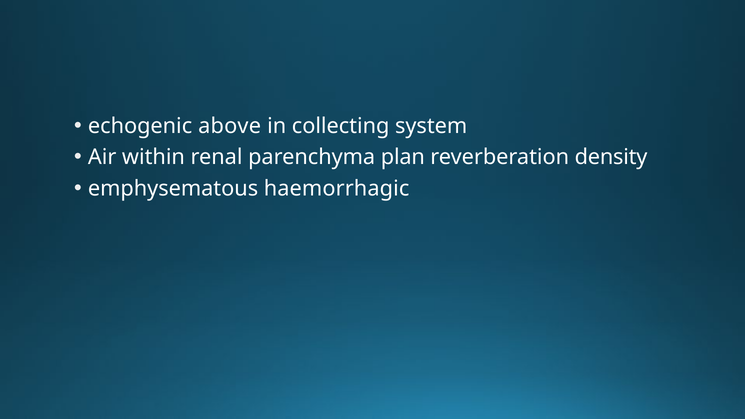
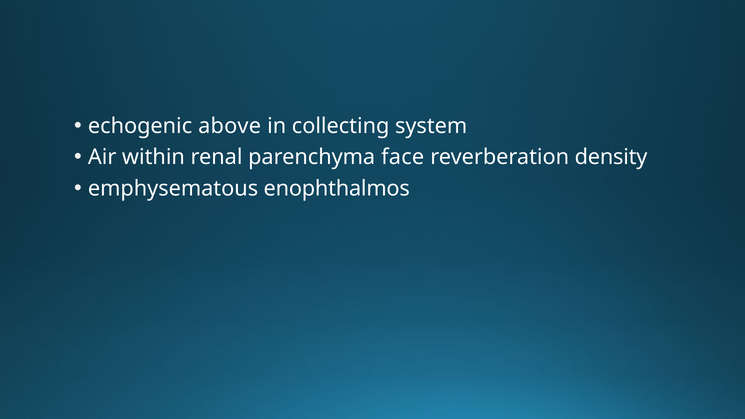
plan: plan -> face
haemorrhagic: haemorrhagic -> enophthalmos
